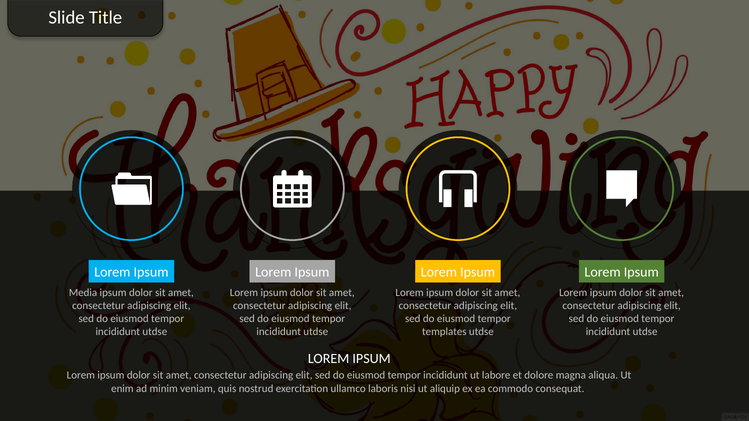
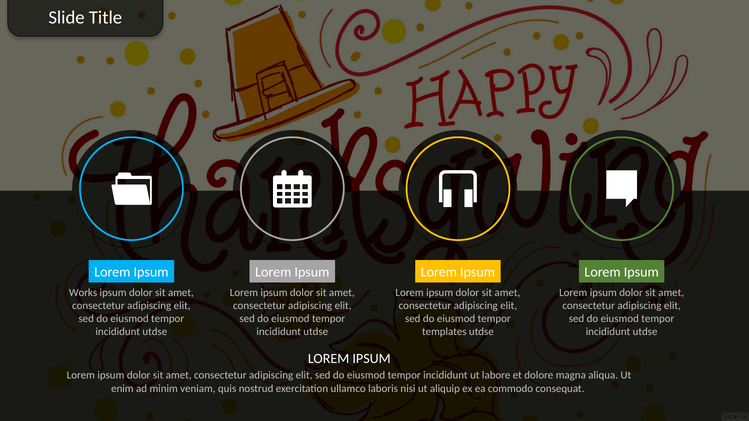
Media: Media -> Works
